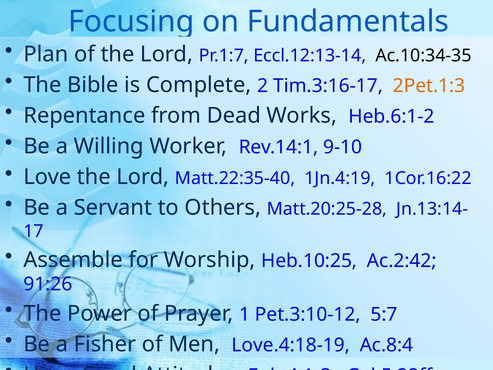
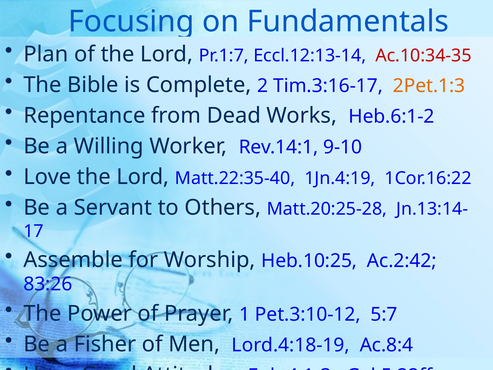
Ac.10:34-35 colour: black -> red
91:26: 91:26 -> 83:26
Love.4:18-19: Love.4:18-19 -> Lord.4:18-19
